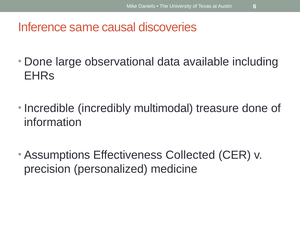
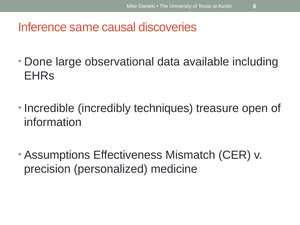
multimodal: multimodal -> techniques
treasure done: done -> open
Collected: Collected -> Mismatch
